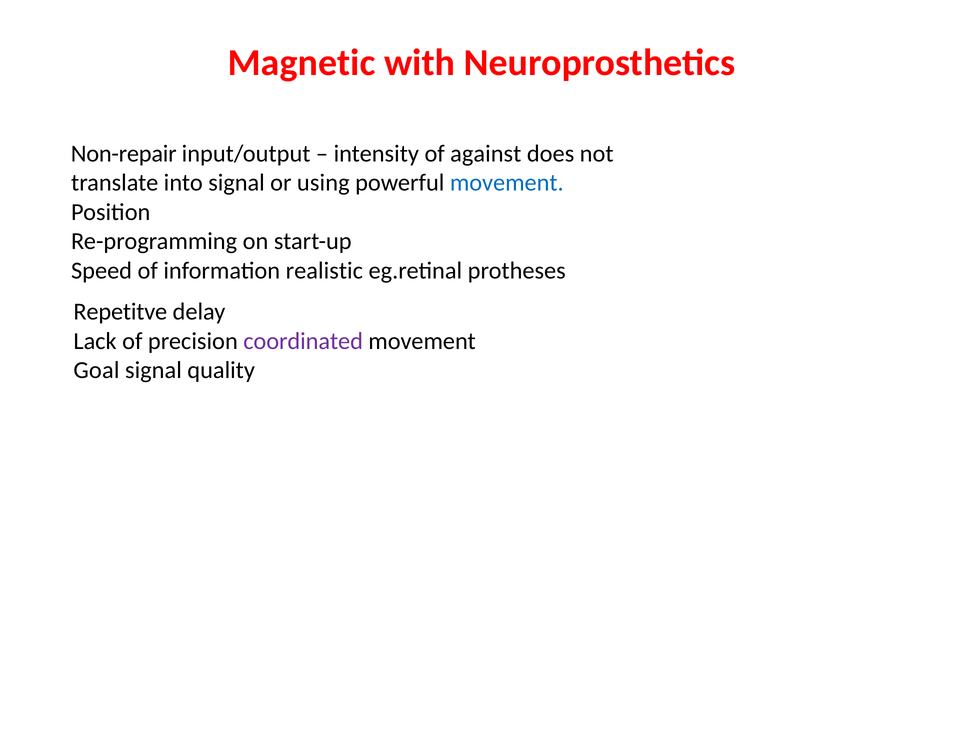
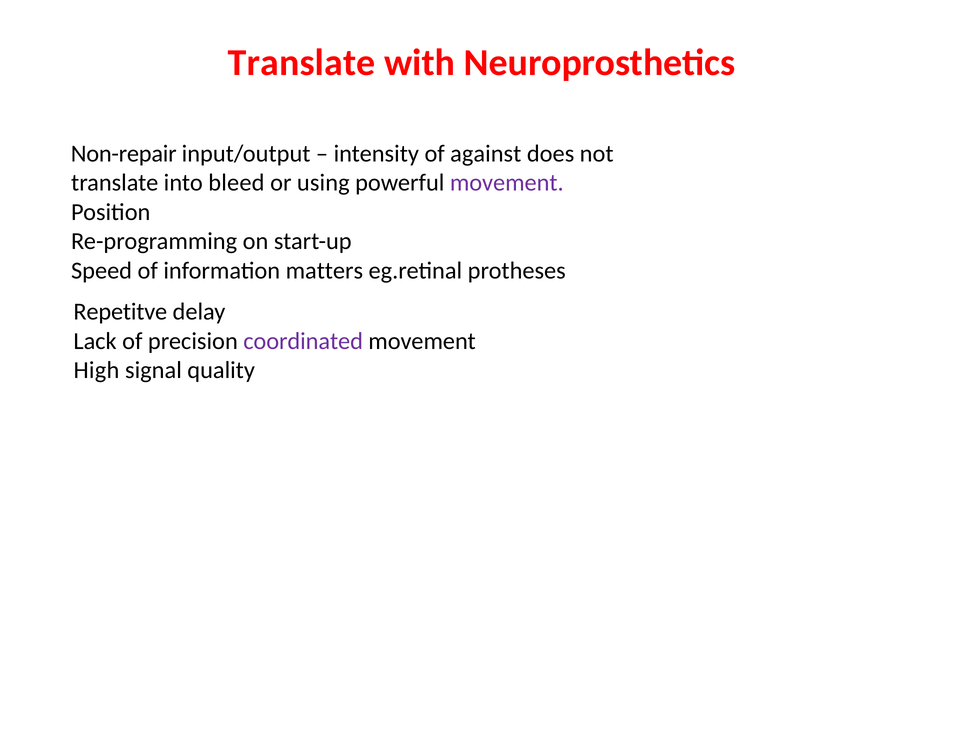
Magnetic at (302, 63): Magnetic -> Translate
into signal: signal -> bleed
movement at (507, 183) colour: blue -> purple
realistic: realistic -> matters
Goal: Goal -> High
